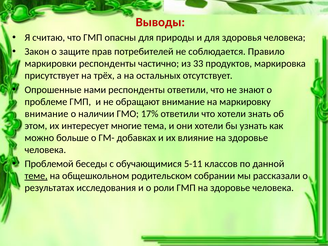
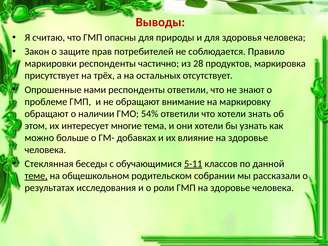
33: 33 -> 28
внимание at (47, 114): внимание -> обращают
17%: 17% -> 54%
Проблемой: Проблемой -> Стеклянная
5-11 underline: none -> present
